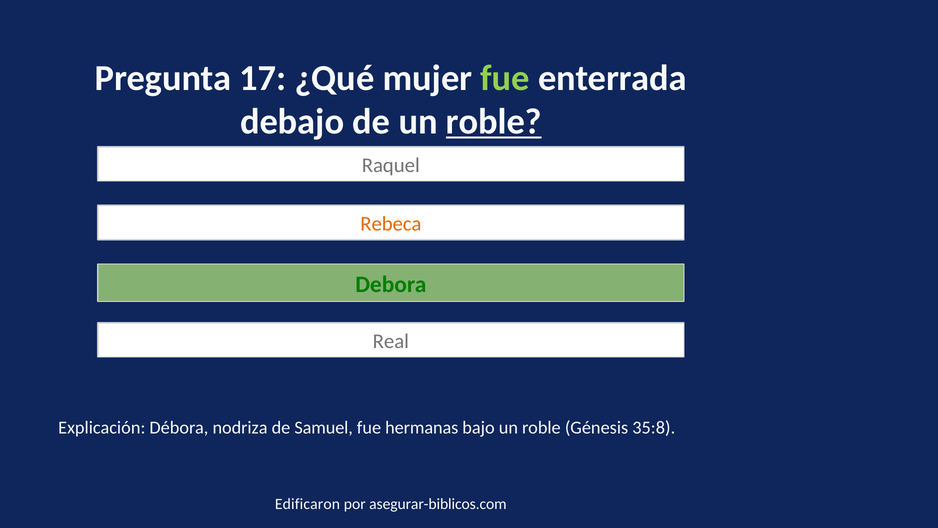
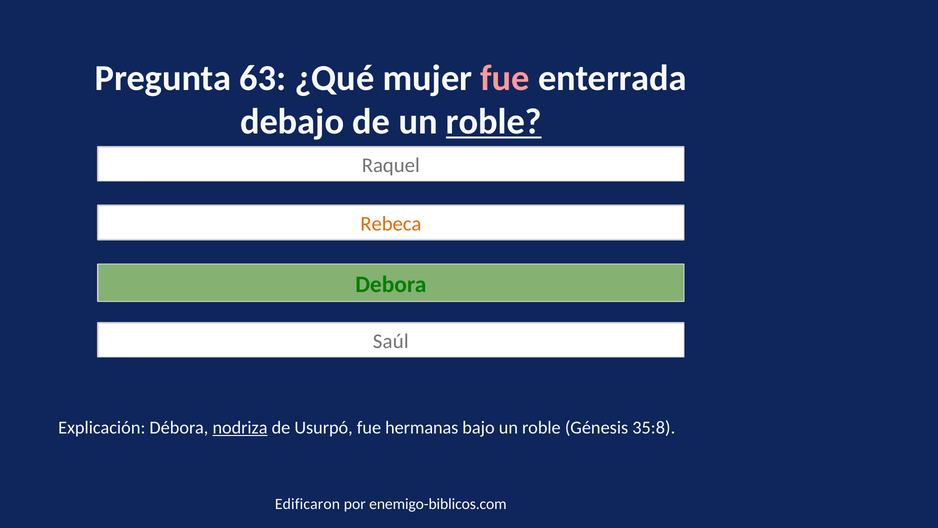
17: 17 -> 63
fue at (505, 78) colour: light green -> pink
Real: Real -> Saúl
nodriza underline: none -> present
Samuel: Samuel -> Usurpó
asegurar-biblicos.com: asegurar-biblicos.com -> enemigo-biblicos.com
